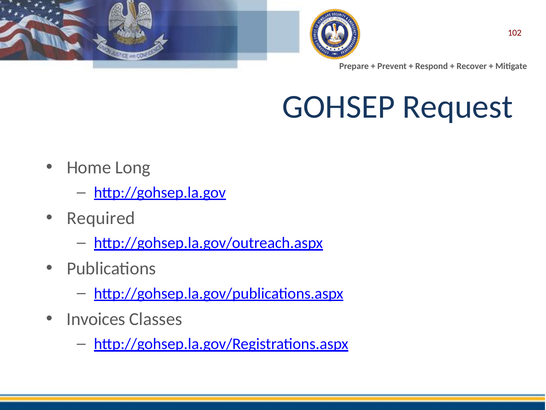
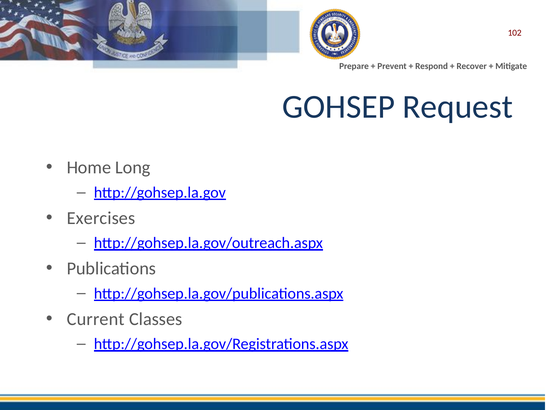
Required: Required -> Exercises
Invoices: Invoices -> Current
